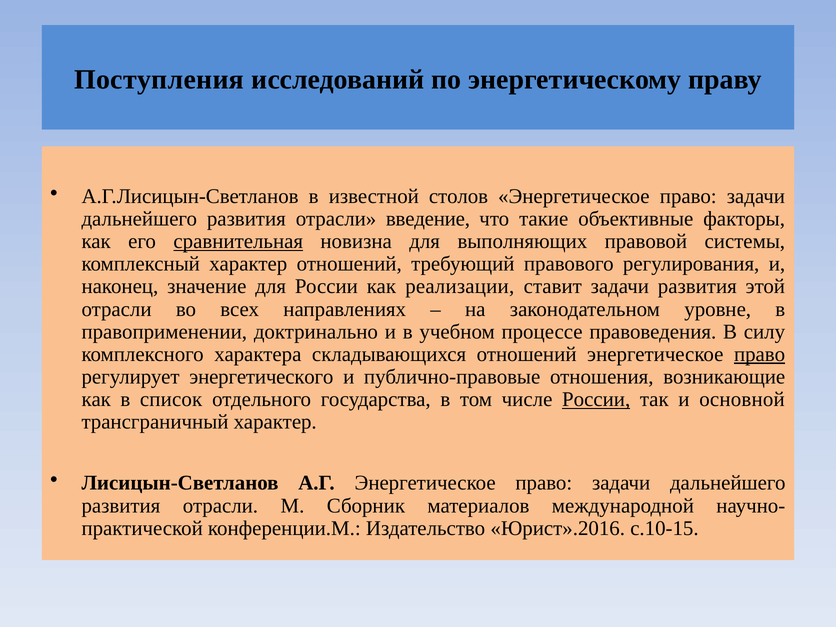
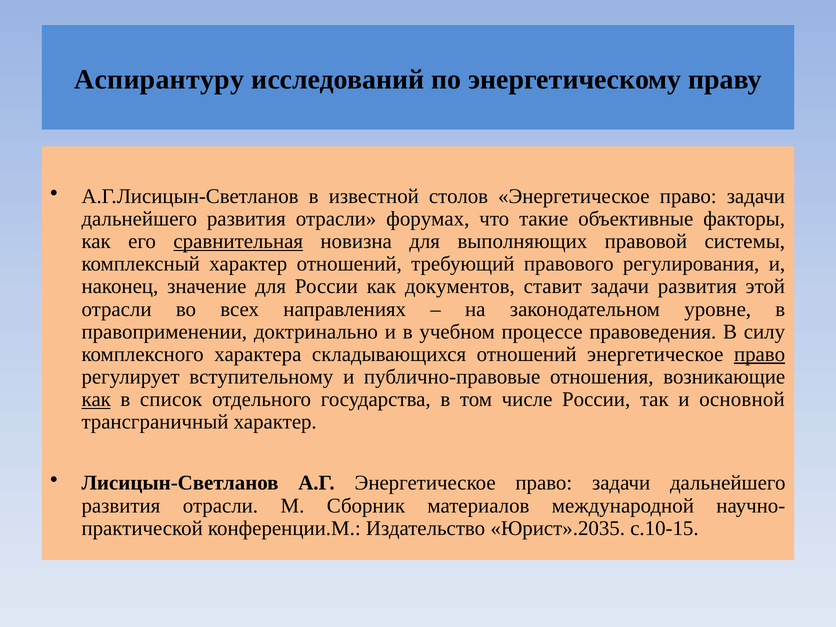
Поступления: Поступления -> Аспирантуру
введение: введение -> форумах
реализации: реализации -> документов
энергетического: энергетического -> вступительному
как at (96, 399) underline: none -> present
России at (596, 399) underline: present -> none
Юрист».2016: Юрист».2016 -> Юрист».2035
